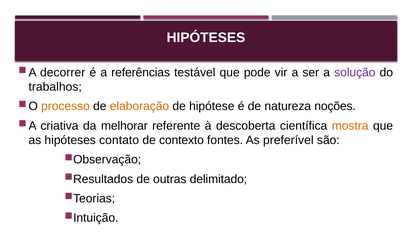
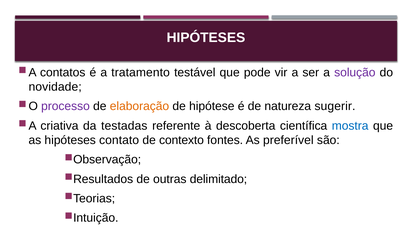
decorrer: decorrer -> contatos
referências: referências -> tratamento
trabalhos: trabalhos -> novidade
processo colour: orange -> purple
noções: noções -> sugerir
melhorar: melhorar -> testadas
mostra colour: orange -> blue
